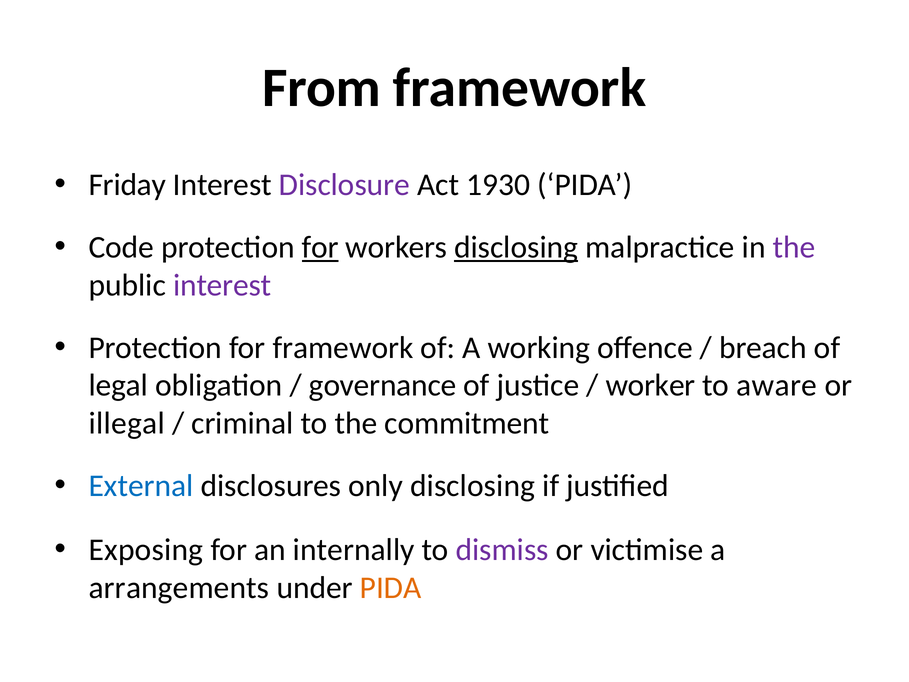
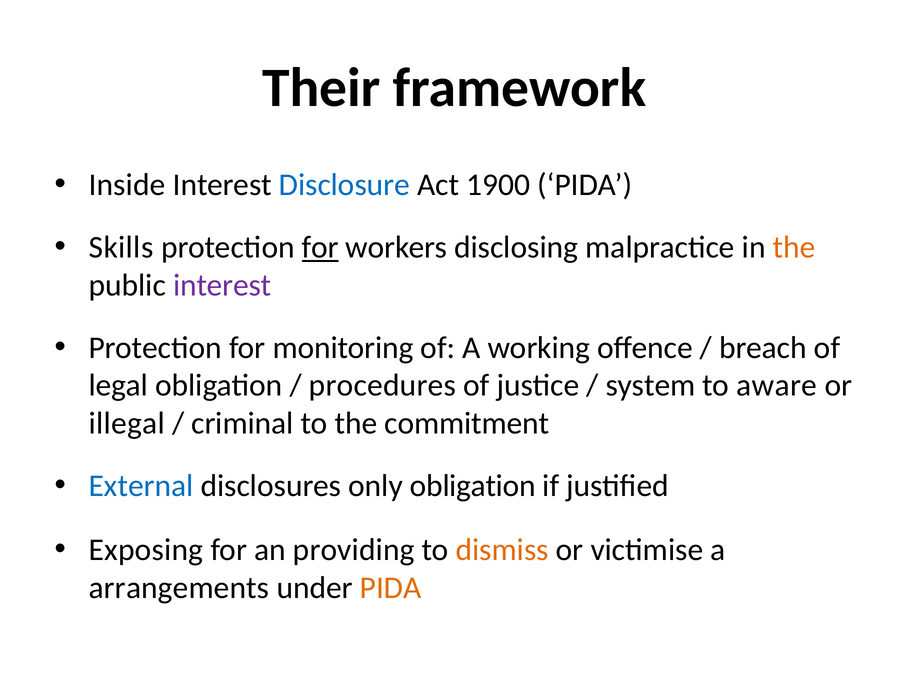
From: From -> Their
Friday: Friday -> Inside
Disclosure colour: purple -> blue
1930: 1930 -> 1900
Code: Code -> Skills
disclosing at (516, 247) underline: present -> none
the at (794, 247) colour: purple -> orange
for framework: framework -> monitoring
governance: governance -> procedures
worker: worker -> system
only disclosing: disclosing -> obligation
internally: internally -> providing
dismiss colour: purple -> orange
